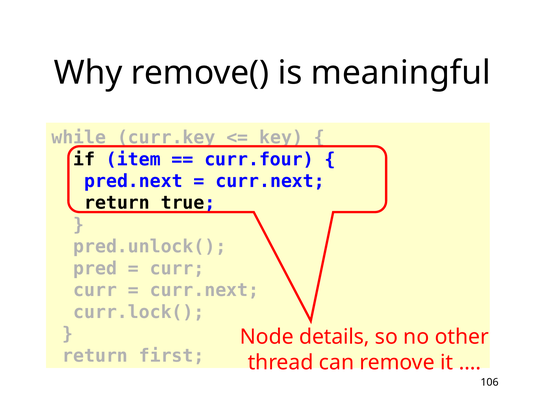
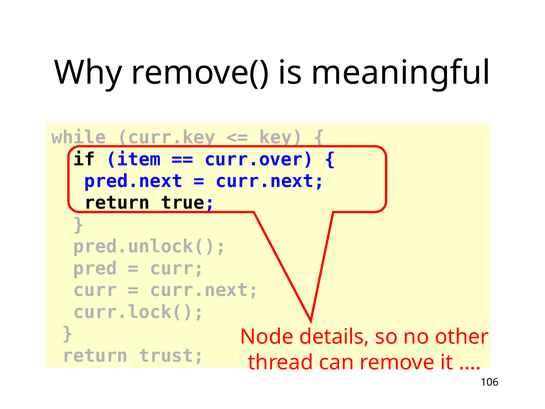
curr.four: curr.four -> curr.over
first: first -> trust
